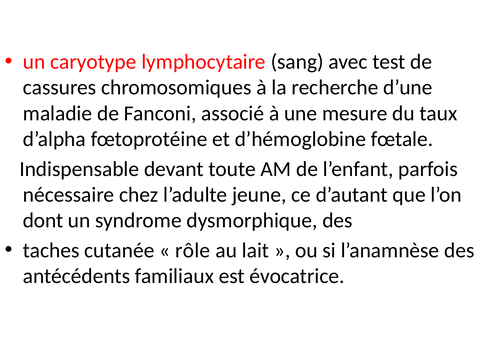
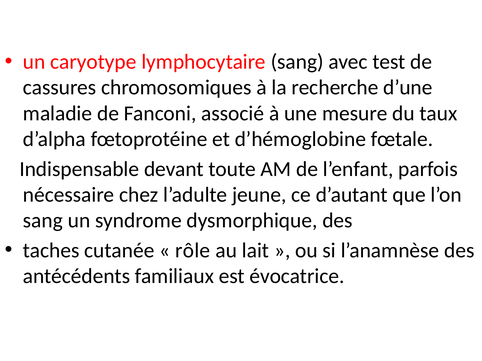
dont at (43, 221): dont -> sang
